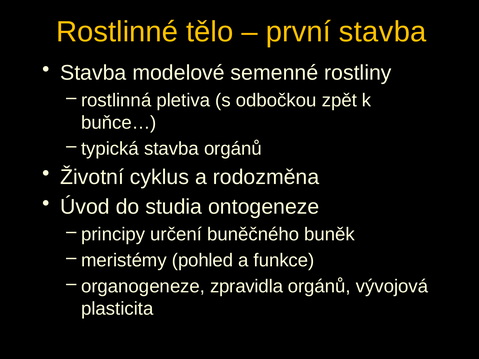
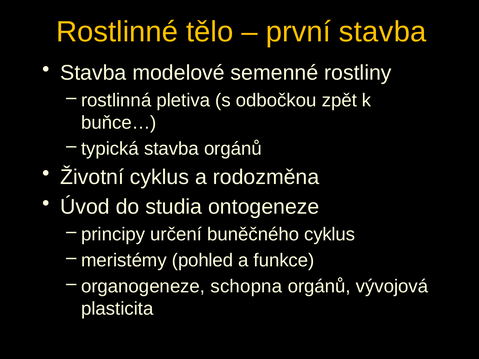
buněčného buněk: buněk -> cyklus
zpravidla: zpravidla -> schopna
